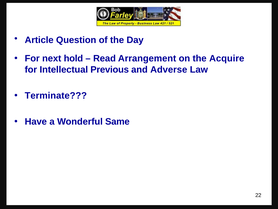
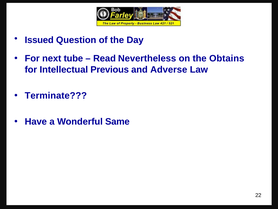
Article: Article -> Issued
hold: hold -> tube
Arrangement: Arrangement -> Nevertheless
Acquire: Acquire -> Obtains
